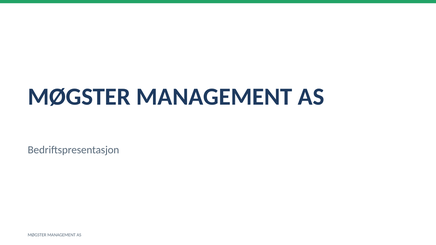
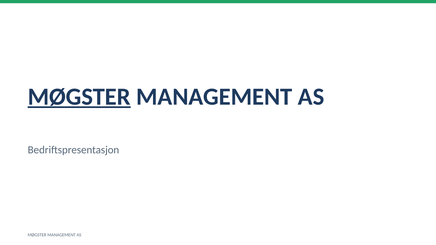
MØGSTER at (79, 97) underline: none -> present
